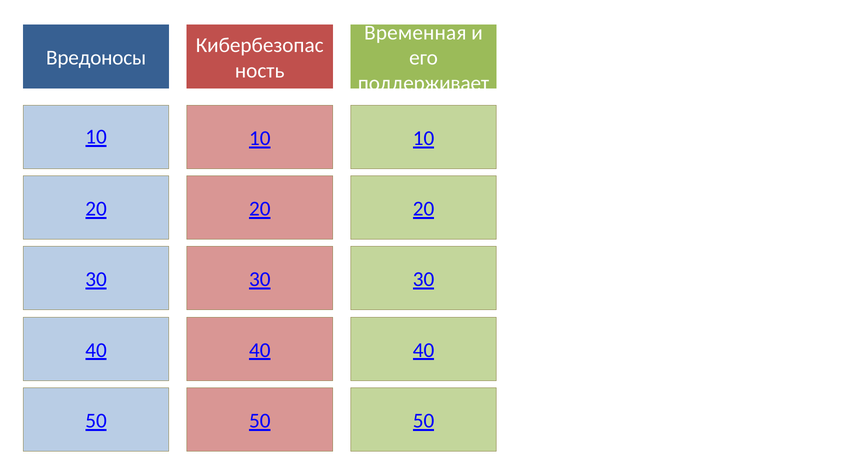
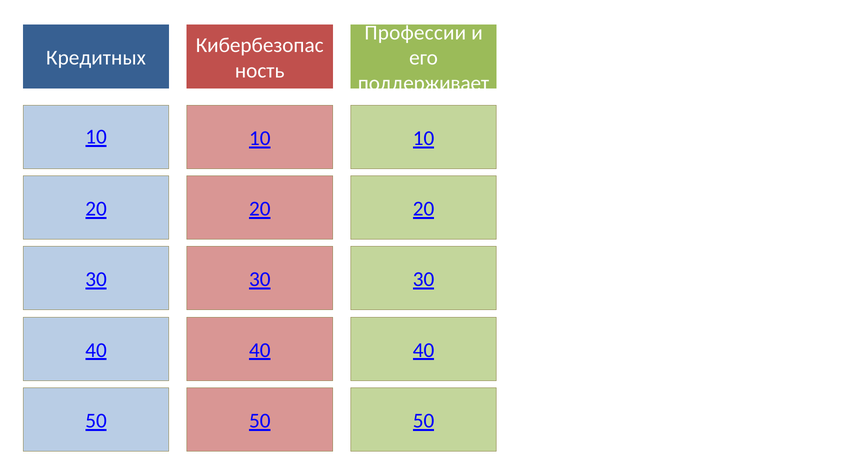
Временная: Временная -> Профессии
Вредоносы: Вредоносы -> Кредитных
